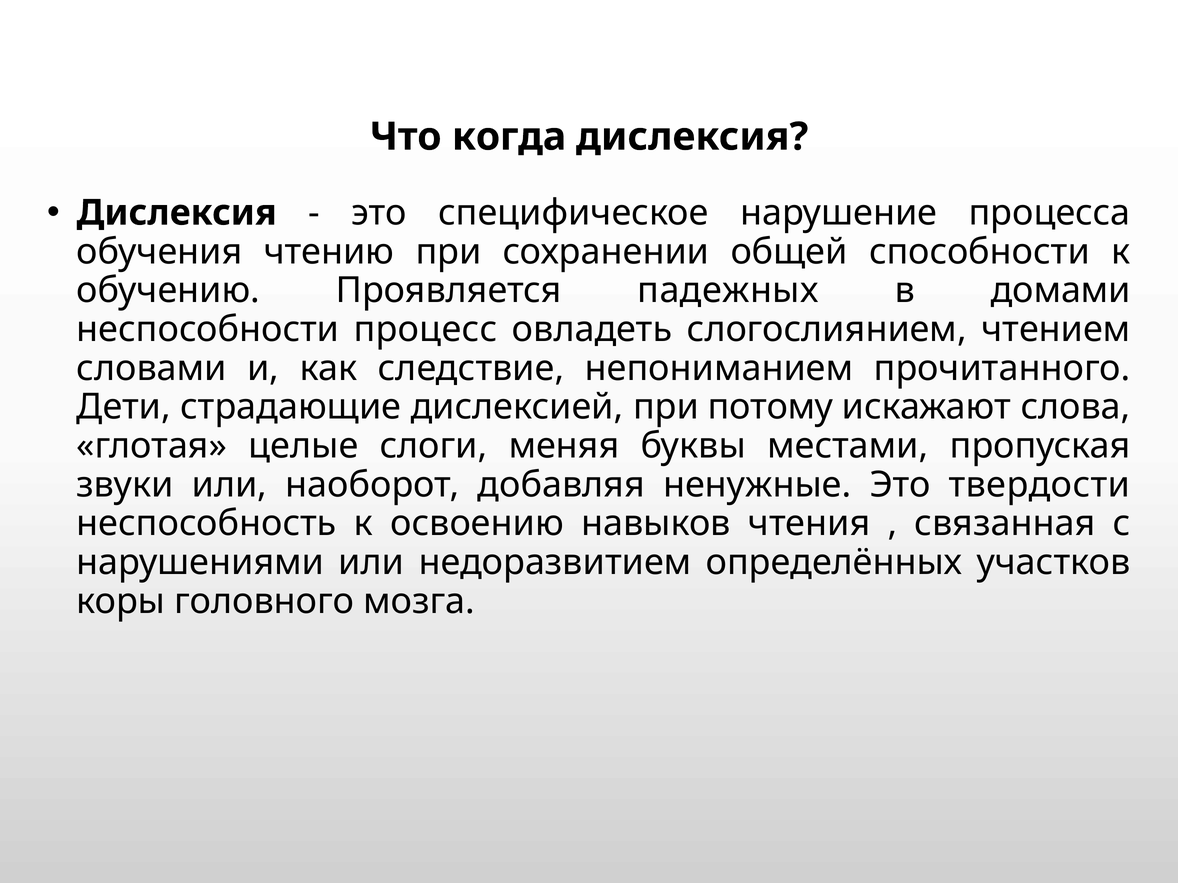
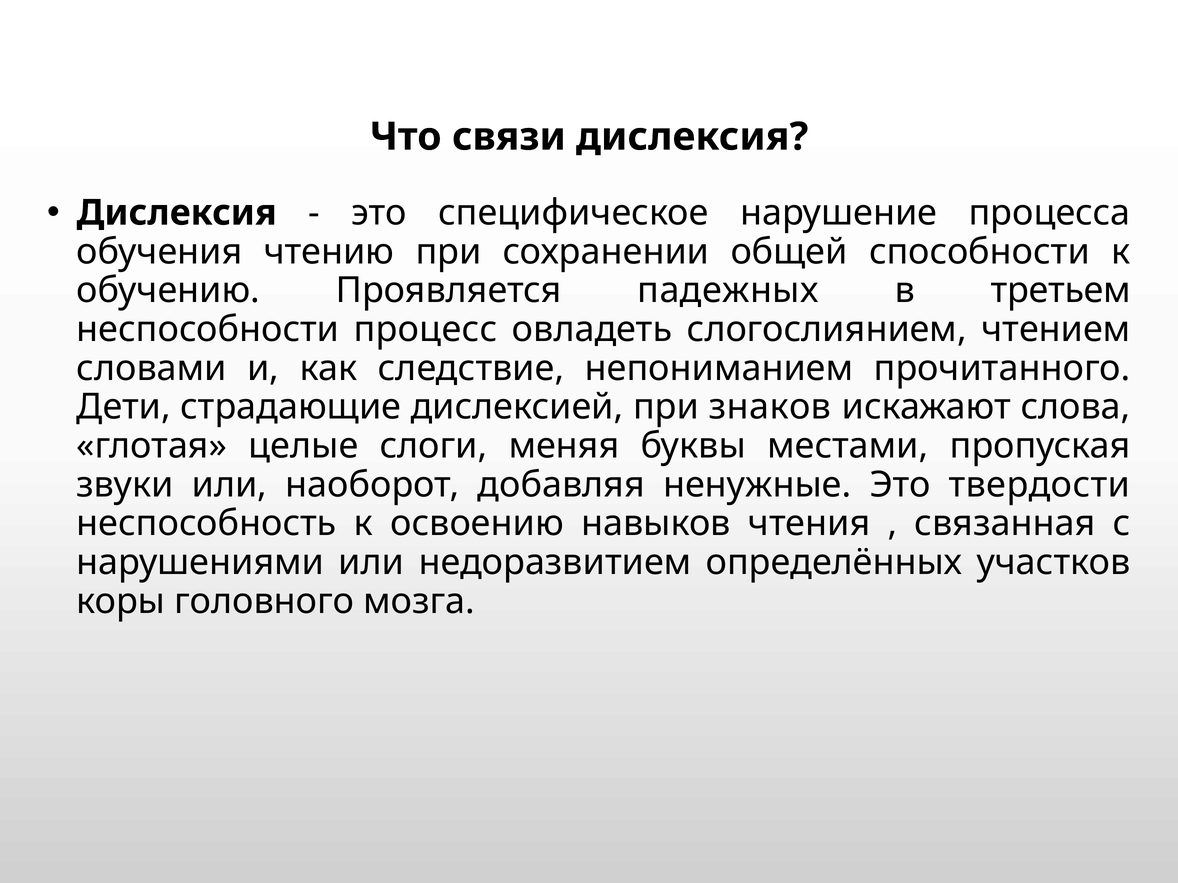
когда: когда -> связи
домами: домами -> третьем
потому: потому -> знаков
